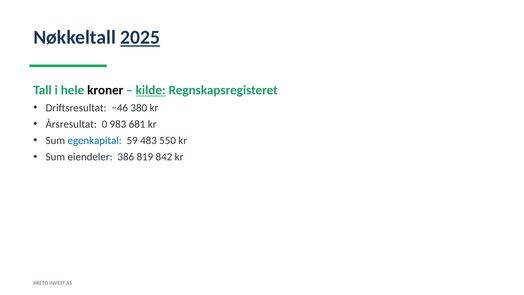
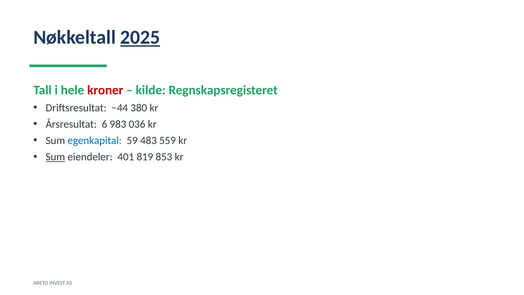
kroner colour: black -> red
kilde underline: present -> none
−46: −46 -> −44
0: 0 -> 6
681: 681 -> 036
550: 550 -> 559
Sum at (55, 157) underline: none -> present
386: 386 -> 401
842: 842 -> 853
